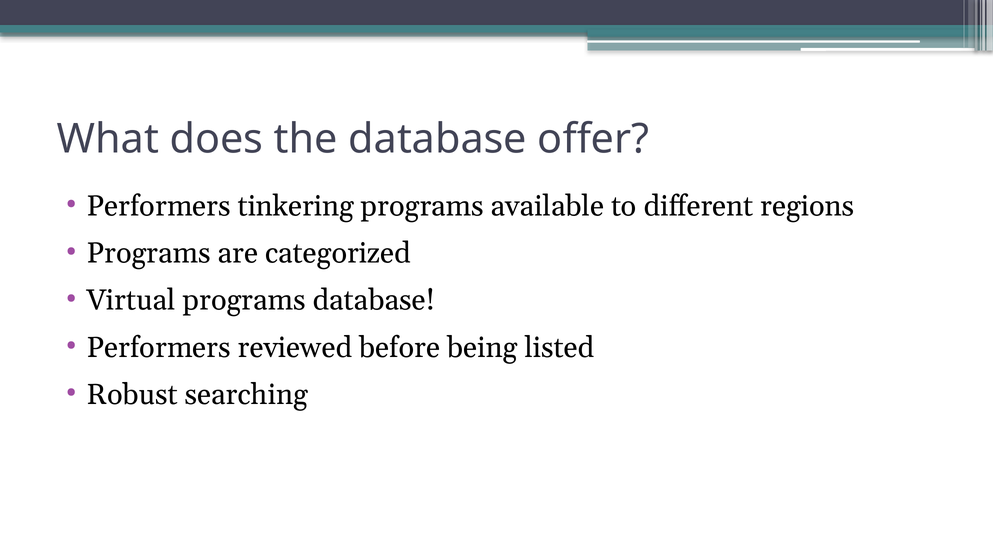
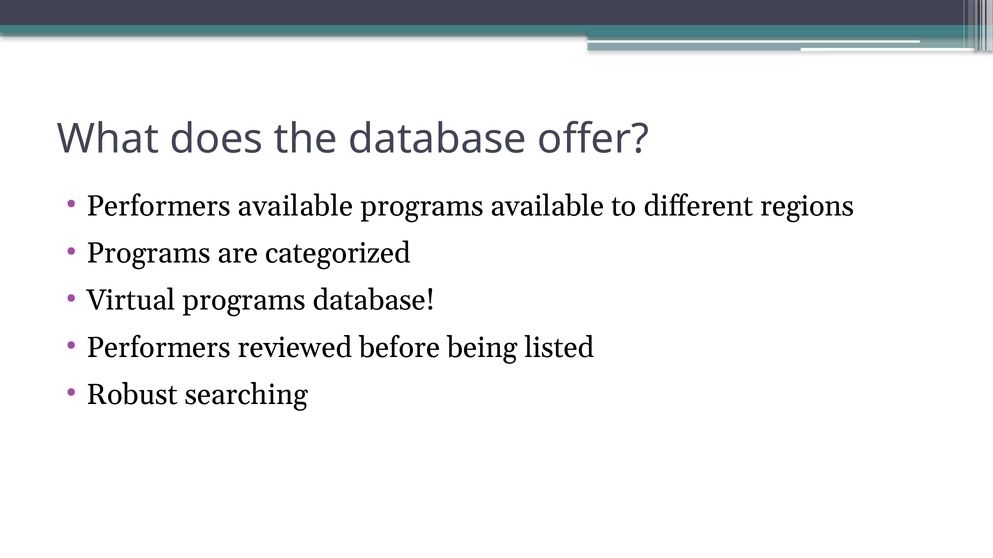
Performers tinkering: tinkering -> available
